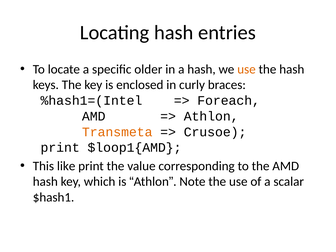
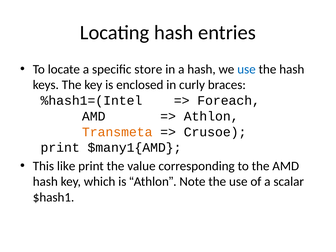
older: older -> store
use at (246, 69) colour: orange -> blue
$loop1{AMD: $loop1{AMD -> $many1{AMD
